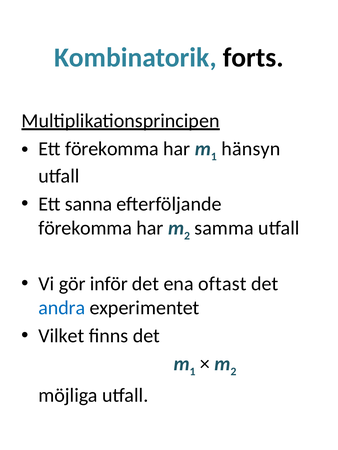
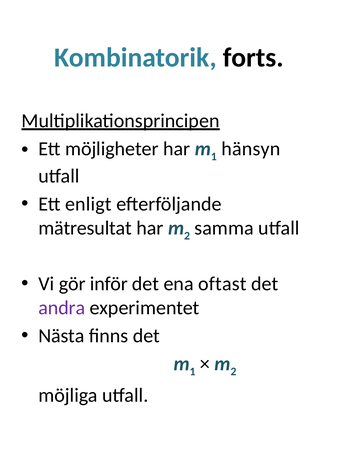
Ett förekomma: förekomma -> möjligheter
sanna: sanna -> enligt
förekomma at (85, 228): förekomma -> mätresultat
andra colour: blue -> purple
Vilket: Vilket -> Nästa
